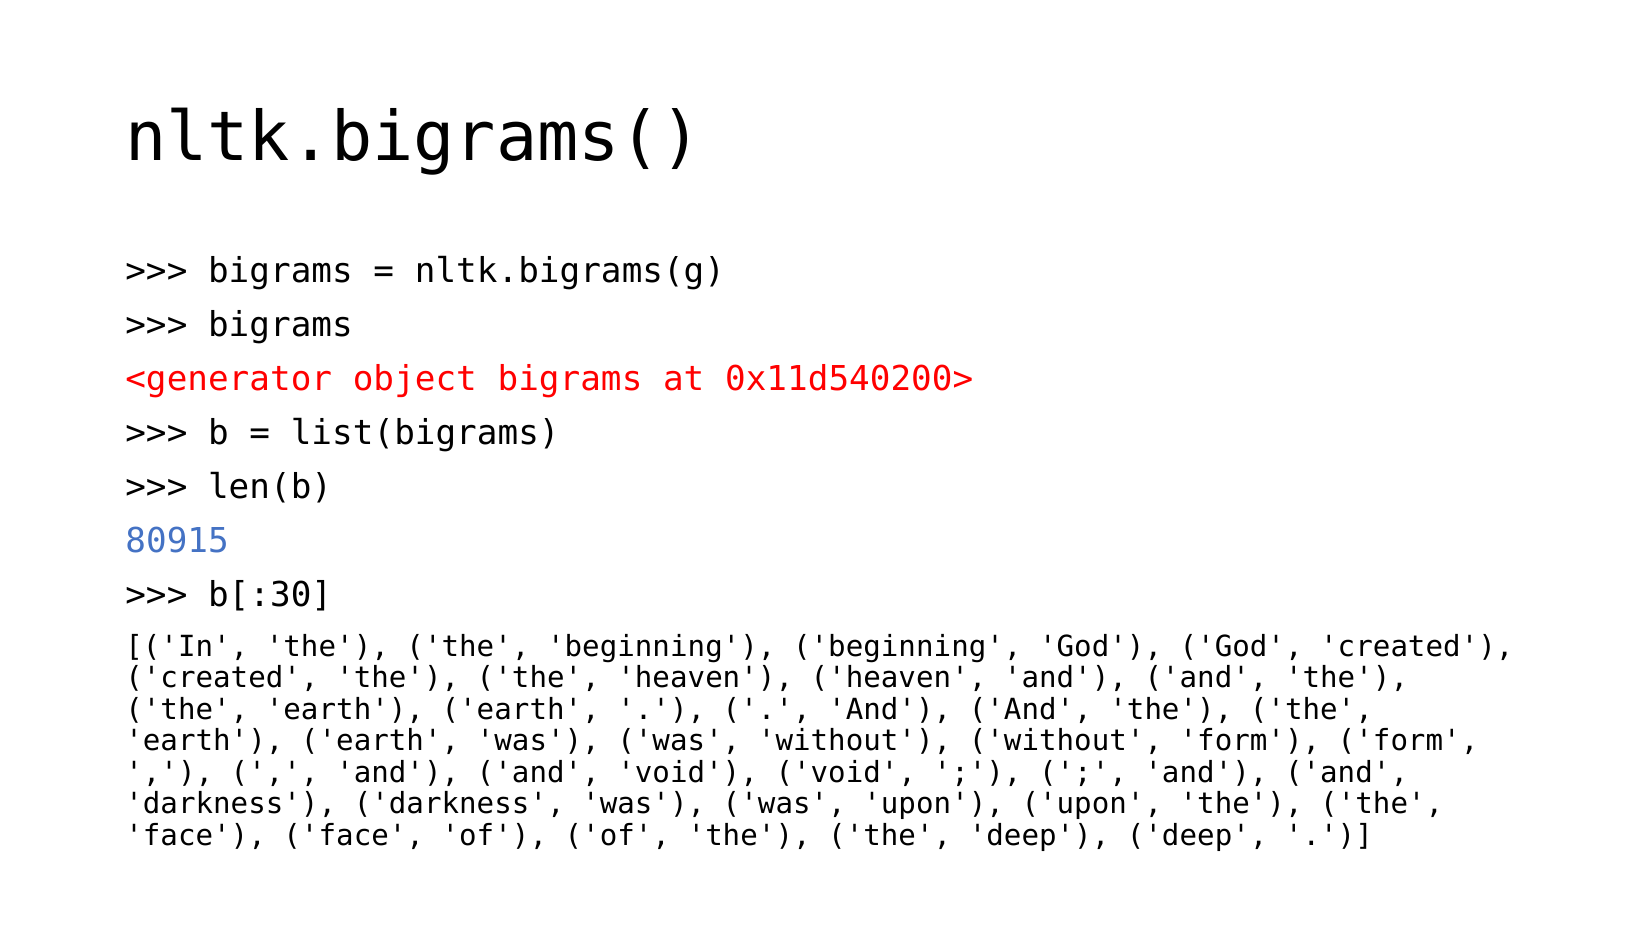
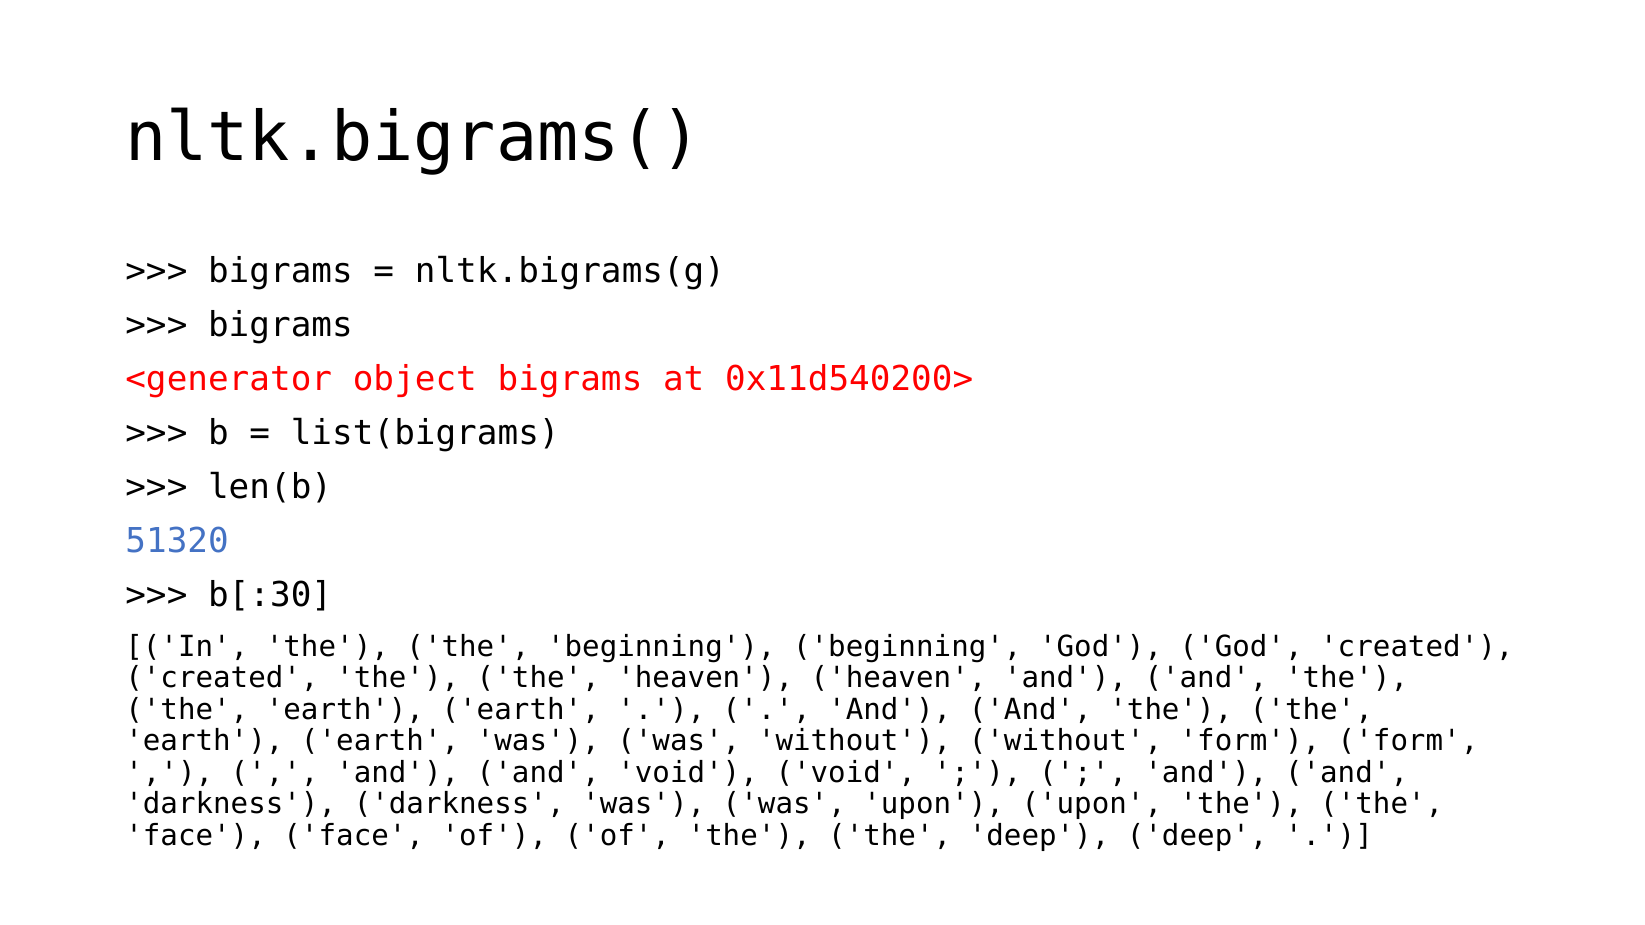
80915: 80915 -> 51320
